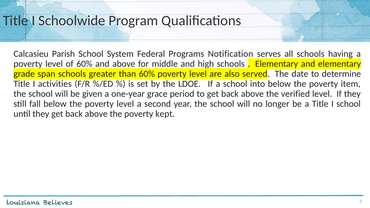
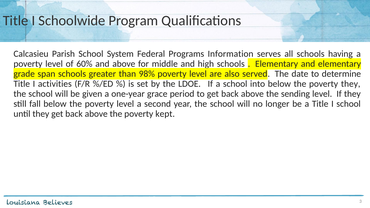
Notification: Notification -> Information
than 60%: 60% -> 98%
poverty item: item -> they
verified: verified -> sending
